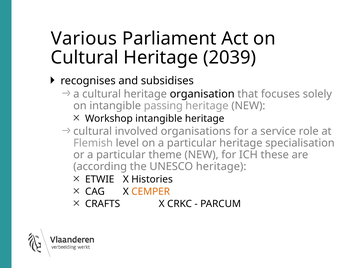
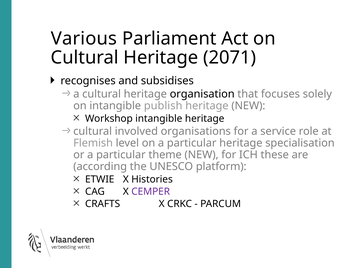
2039: 2039 -> 2071
passing: passing -> publish
UNESCO heritage: heritage -> platform
CEMPER colour: orange -> purple
